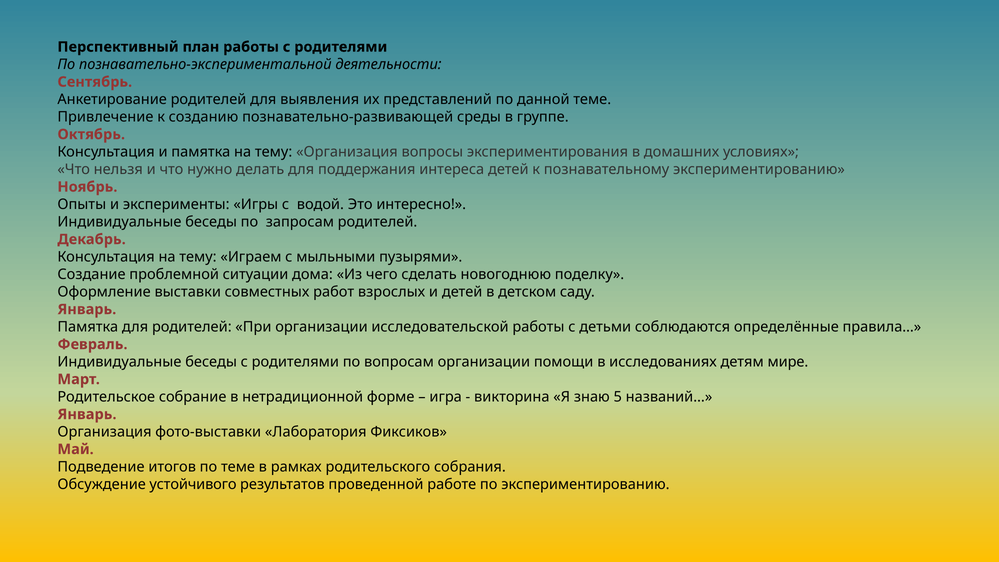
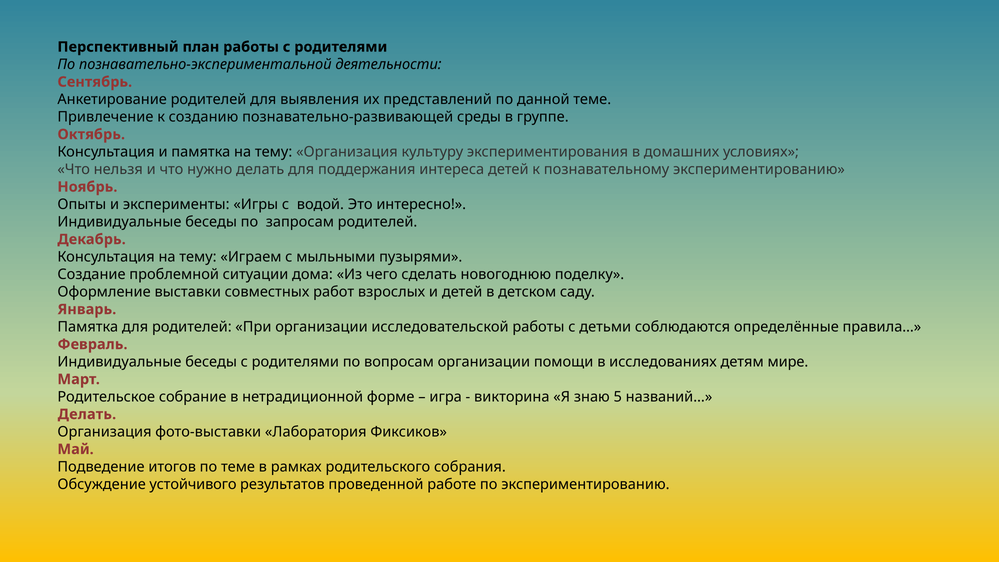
вопросы: вопросы -> культуру
Январь at (87, 414): Январь -> Делать
